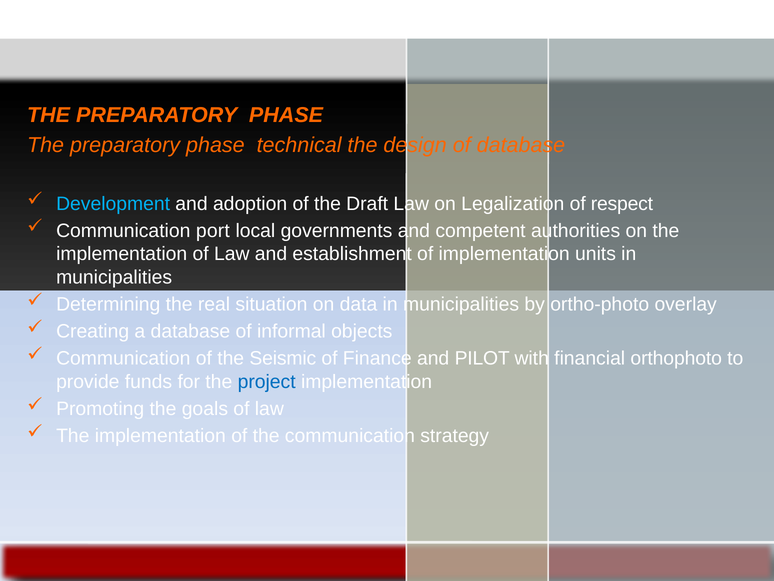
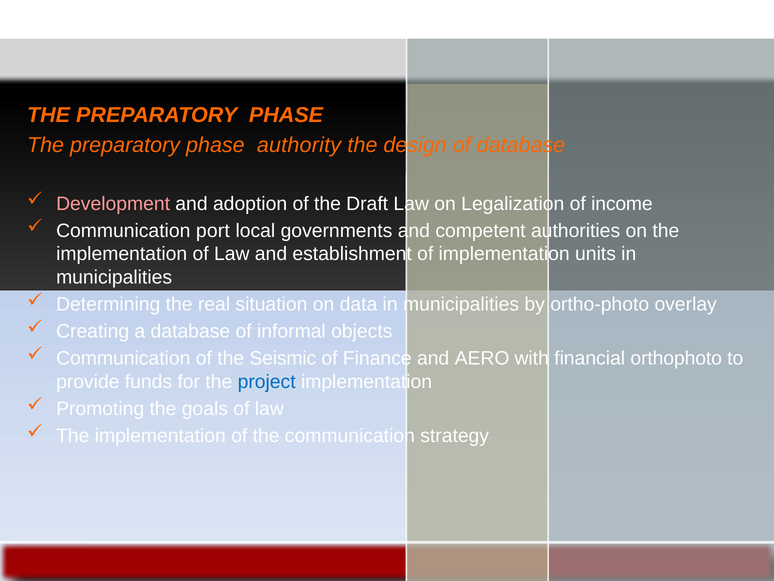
technical: technical -> authority
Development colour: light blue -> pink
respect: respect -> income
PILOT: PILOT -> AERO
